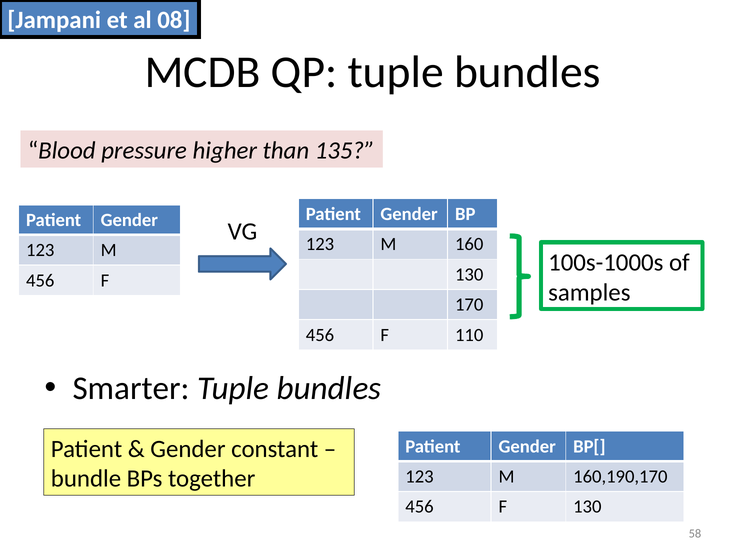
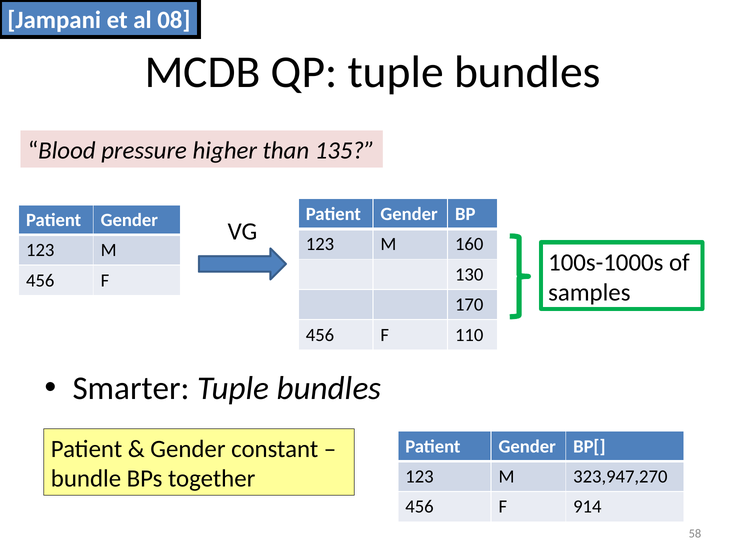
160,190,170: 160,190,170 -> 323,947,270
F 130: 130 -> 914
